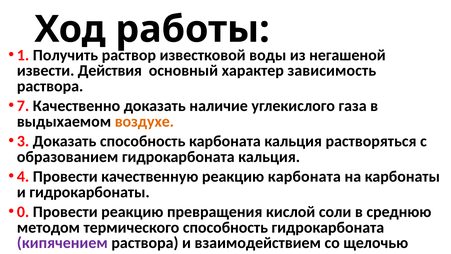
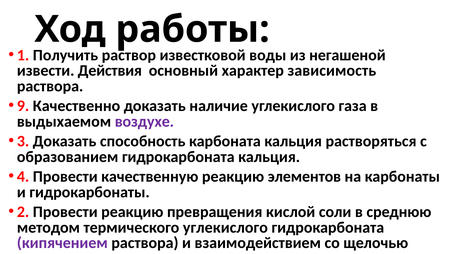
7: 7 -> 9
воздухе colour: orange -> purple
реакцию карбоната: карбоната -> элементов
0: 0 -> 2
термического способность: способность -> углекислого
